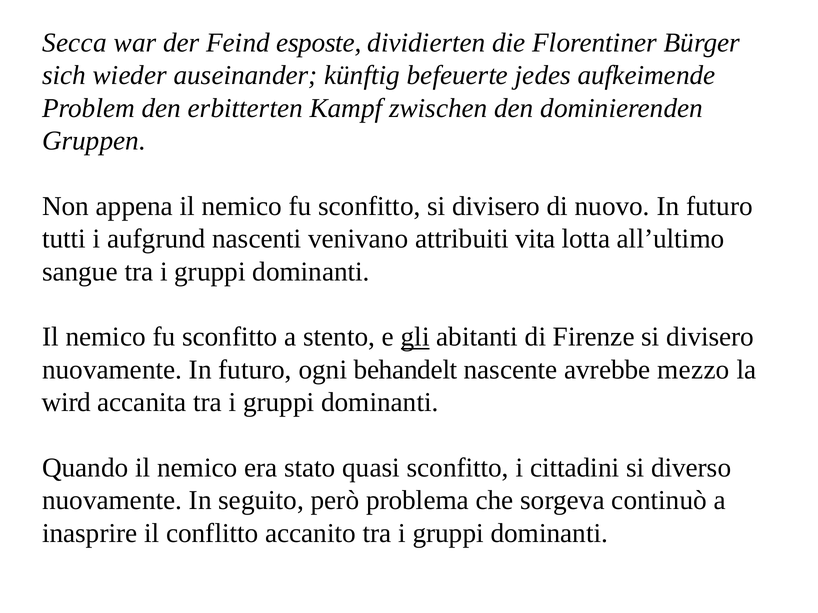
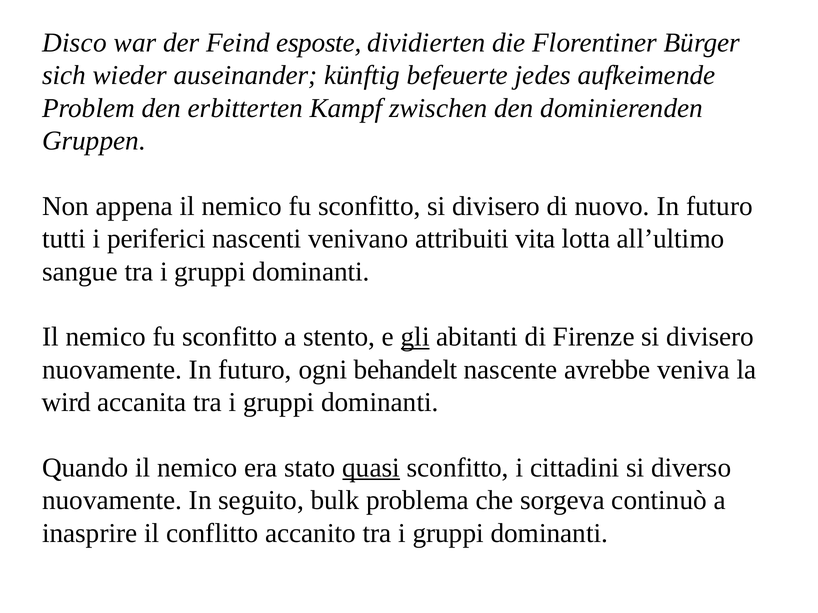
Secca: Secca -> Disco
aufgrund: aufgrund -> periferici
mezzo: mezzo -> veniva
quasi underline: none -> present
però: però -> bulk
